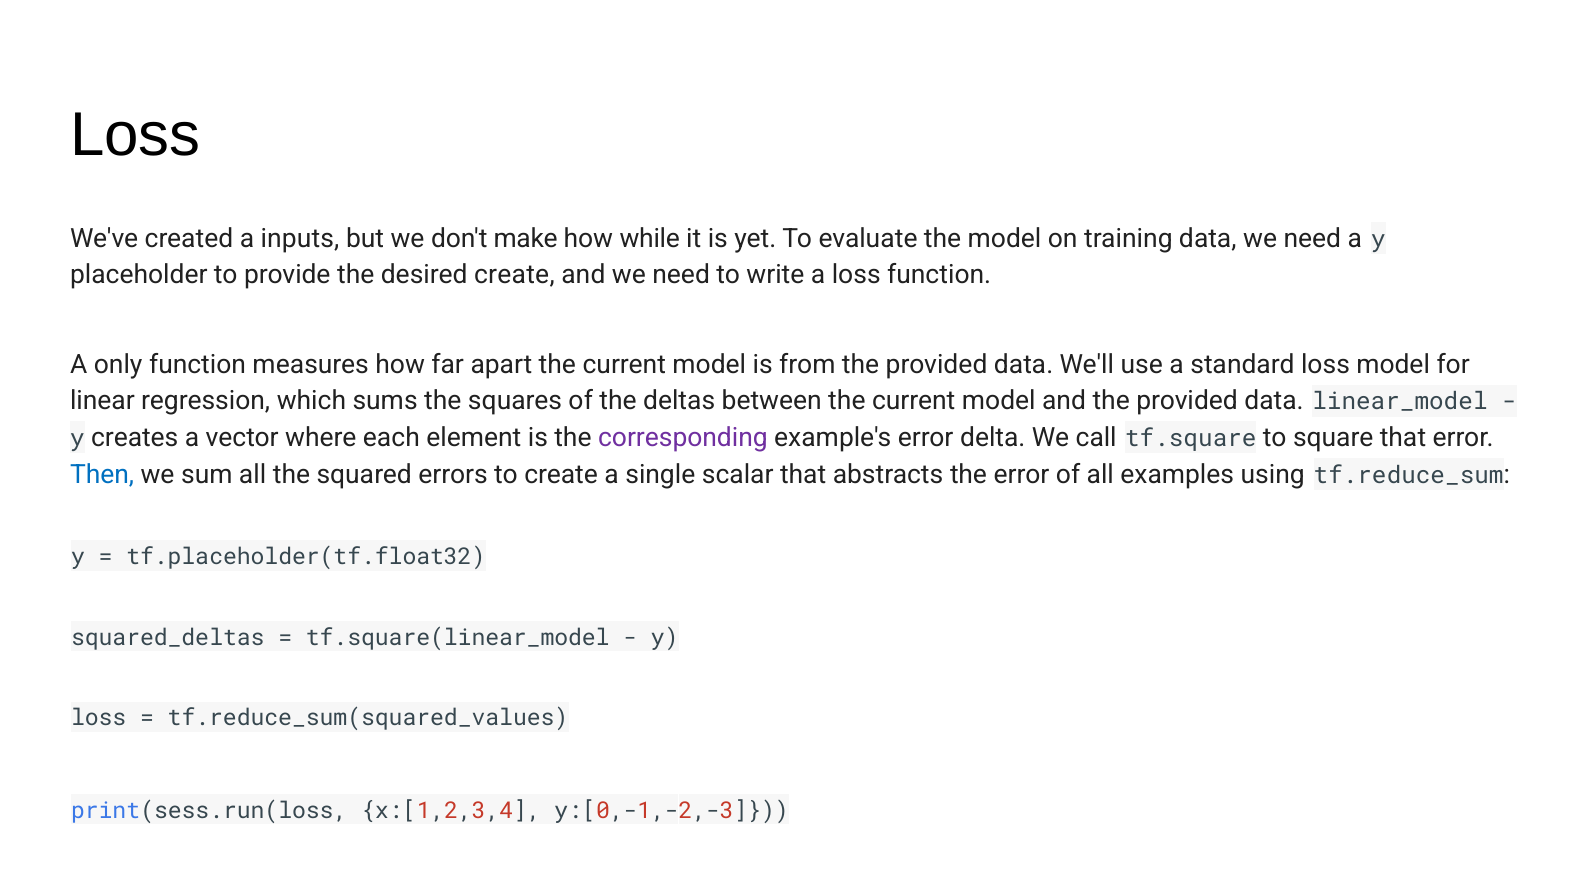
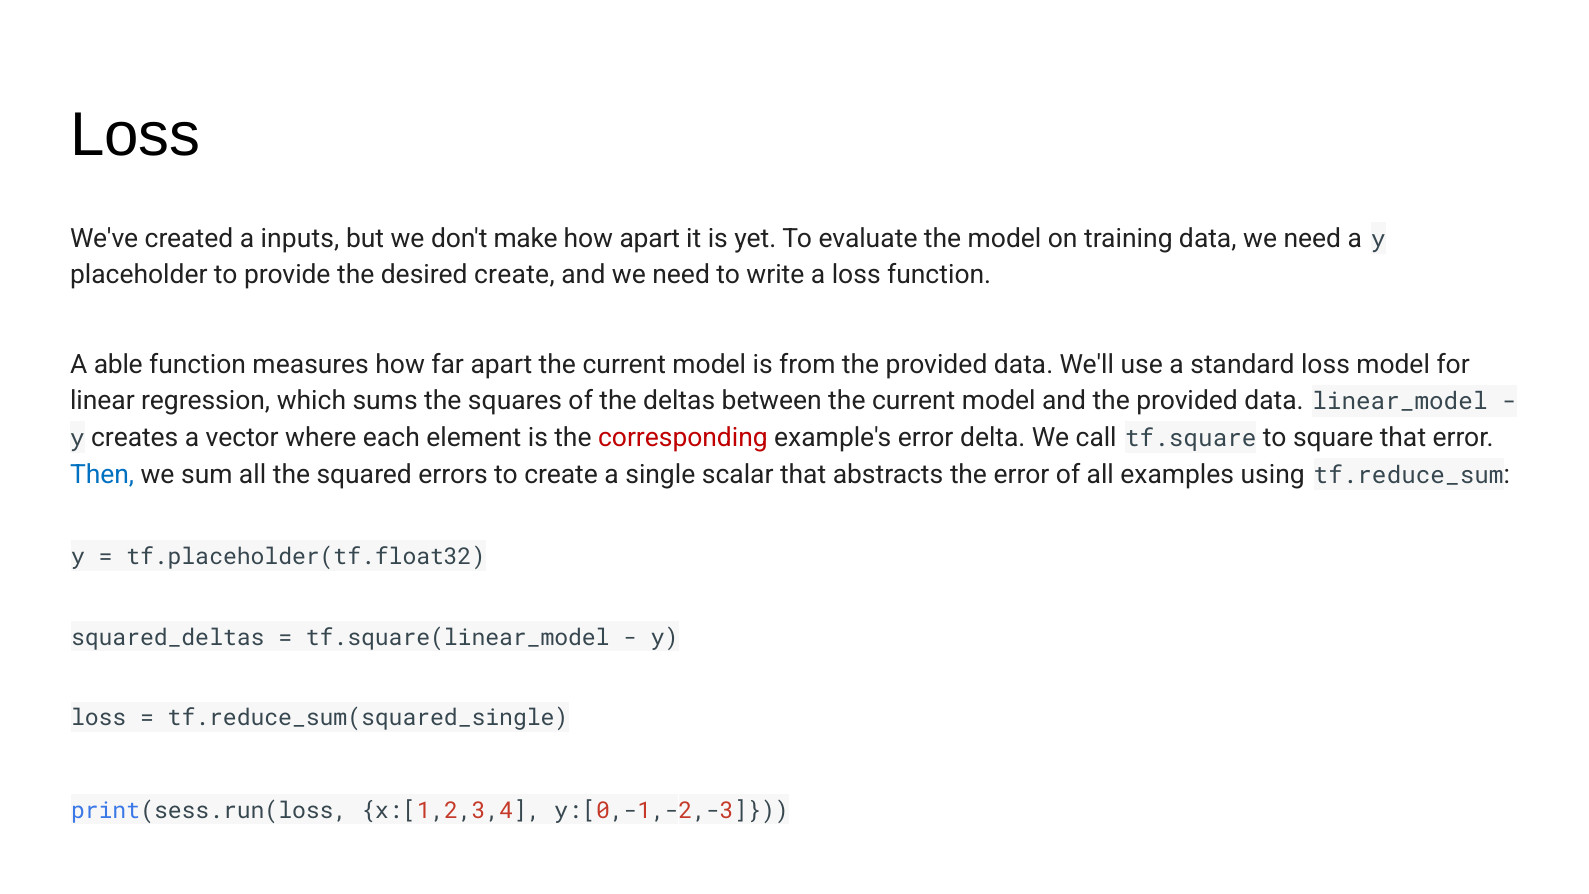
how while: while -> apart
only: only -> able
corresponding colour: purple -> red
tf.reduce_sum(squared_values: tf.reduce_sum(squared_values -> tf.reduce_sum(squared_single
